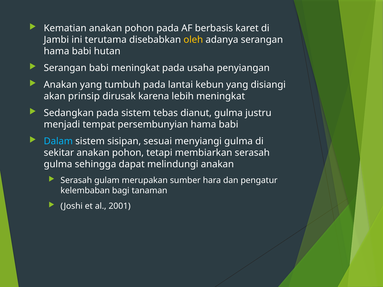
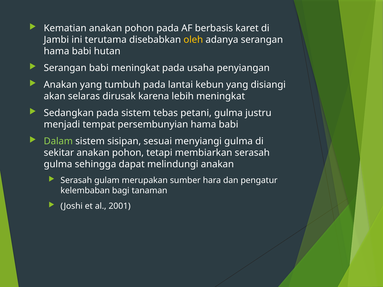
prinsip: prinsip -> selaras
dianut: dianut -> petani
Dalam colour: light blue -> light green
